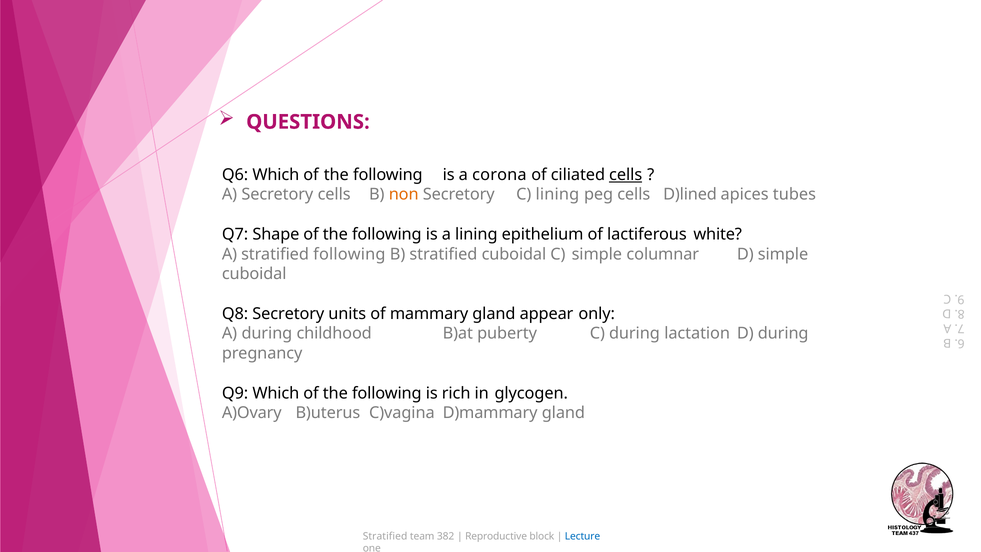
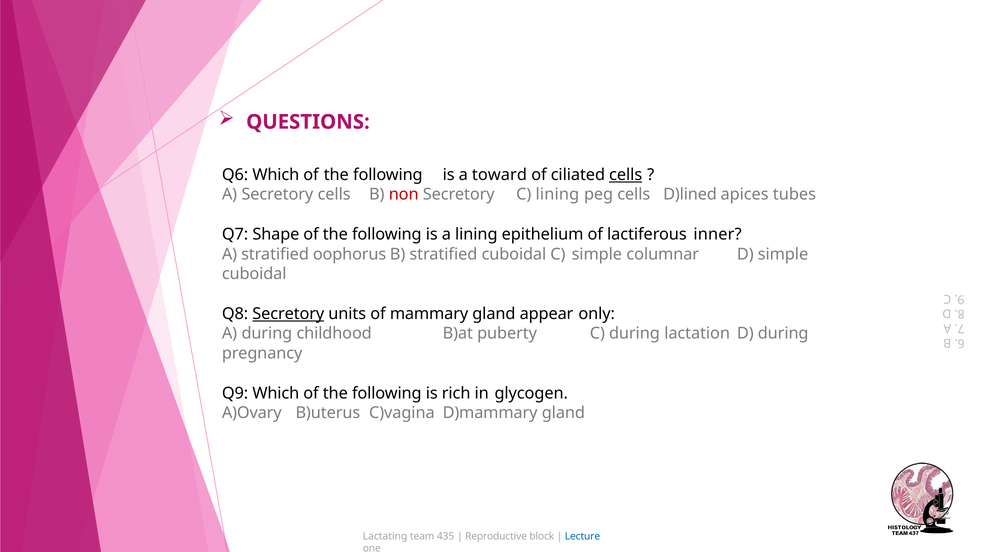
corona: corona -> toward
non colour: orange -> red
white: white -> inner
stratified following: following -> oophorus
Secretory at (288, 314) underline: none -> present
Stratified at (385, 536): Stratified -> Lactating
382: 382 -> 435
